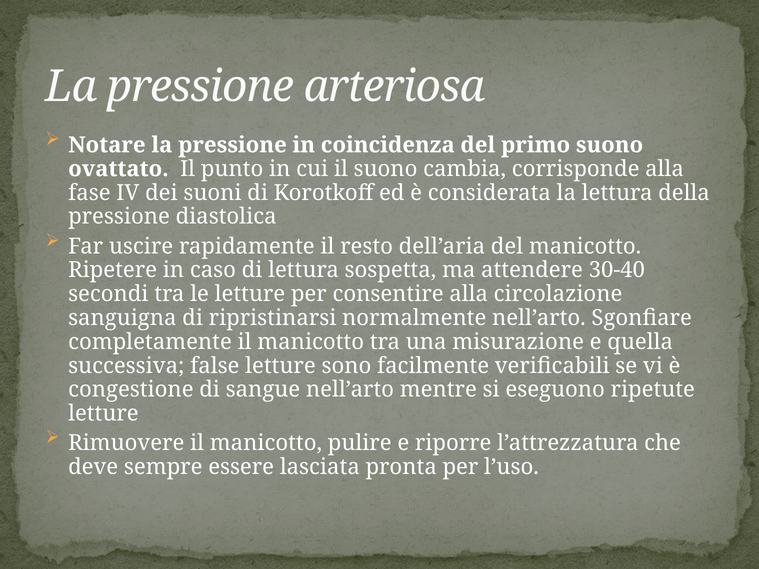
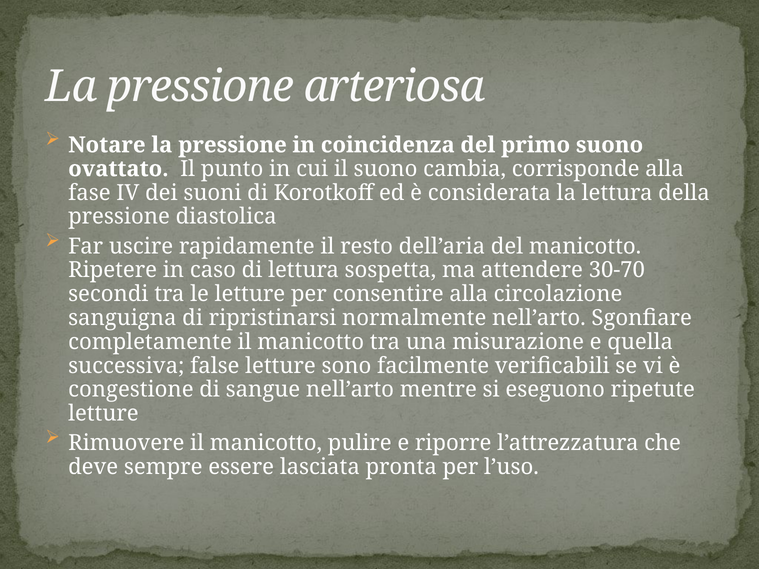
30-40: 30-40 -> 30-70
